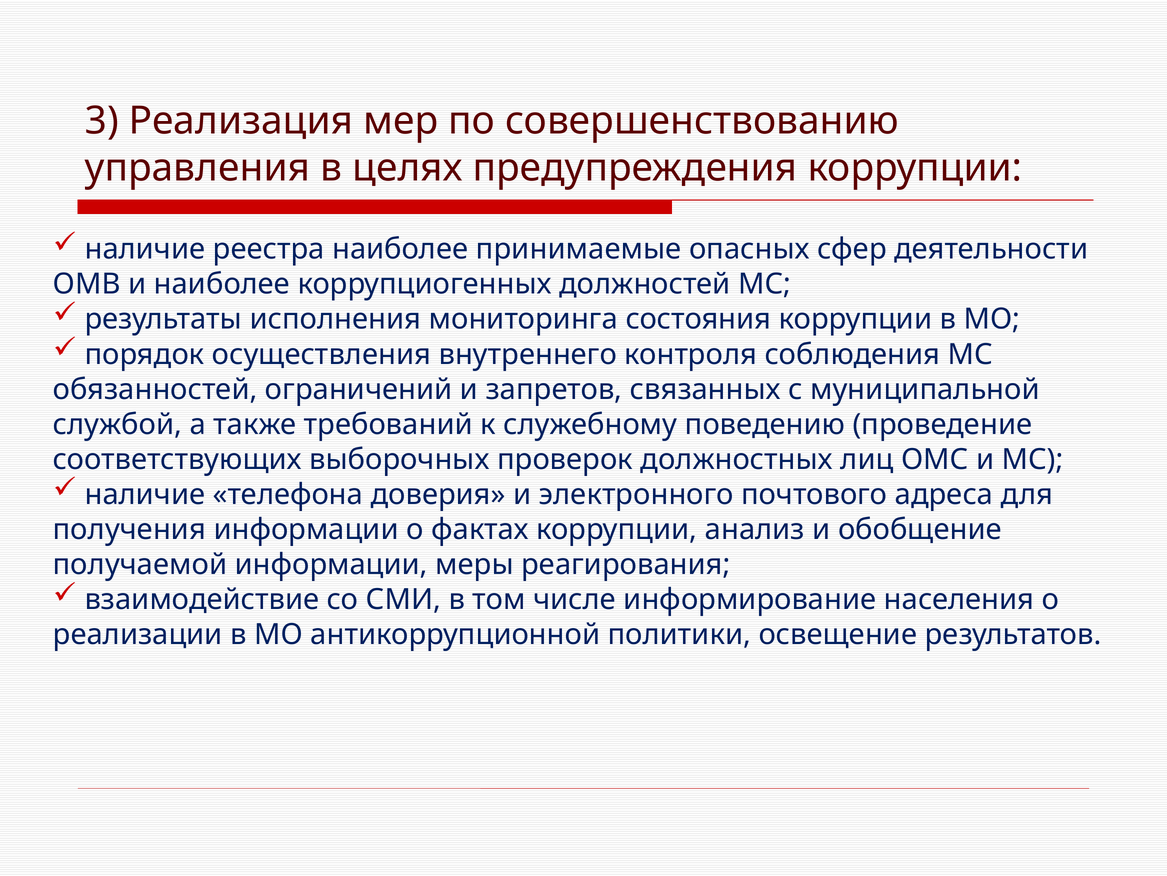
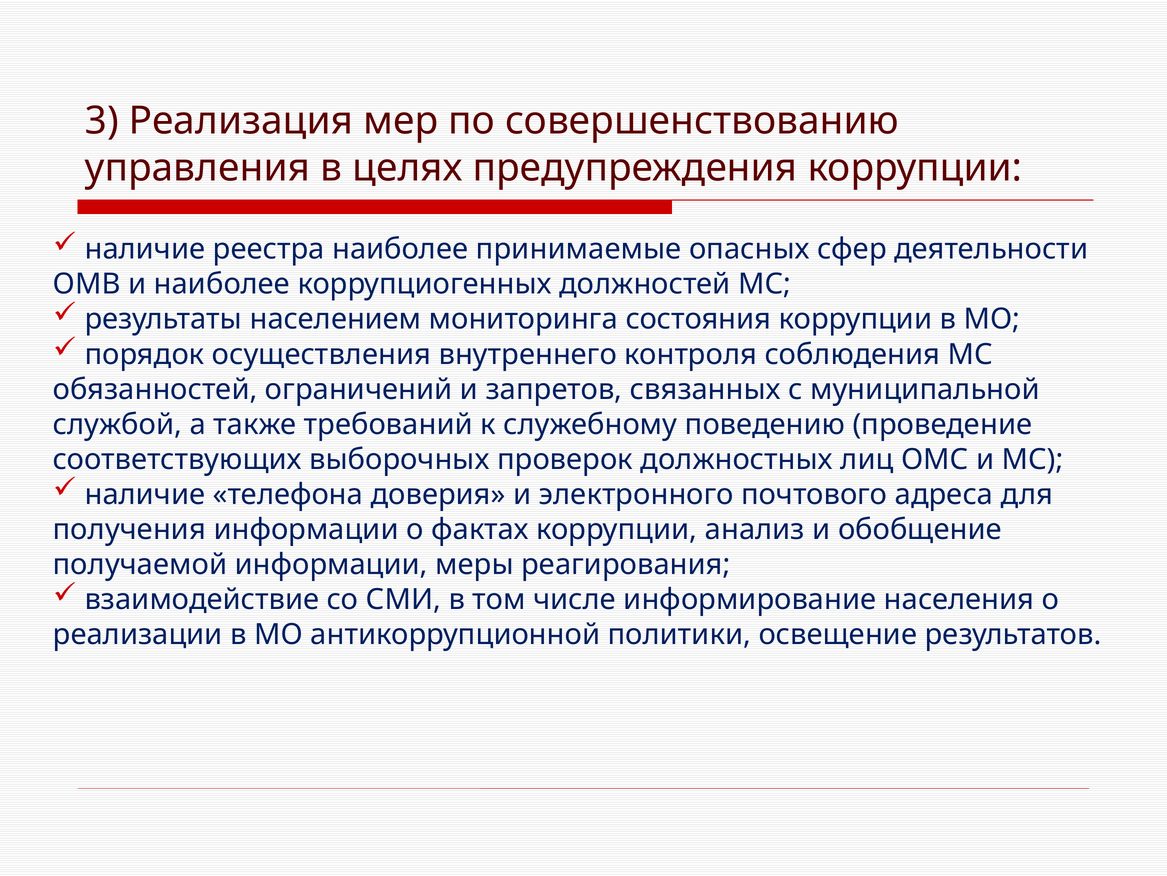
исполнения: исполнения -> населением
